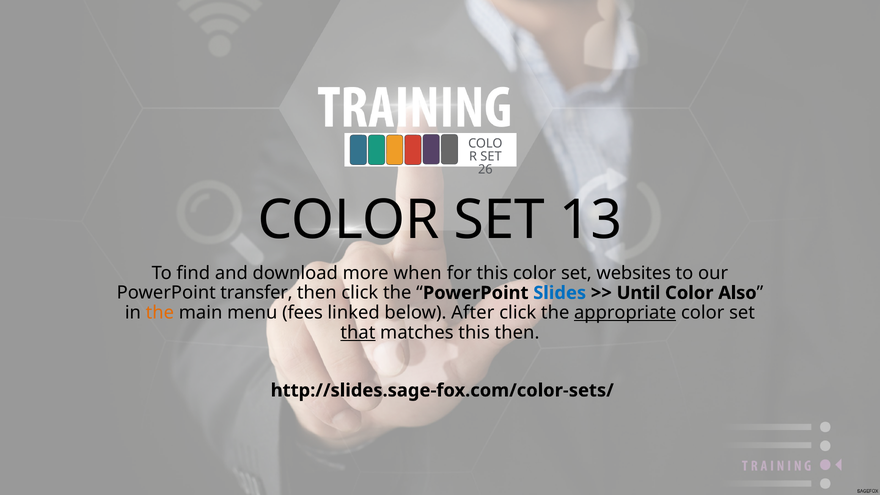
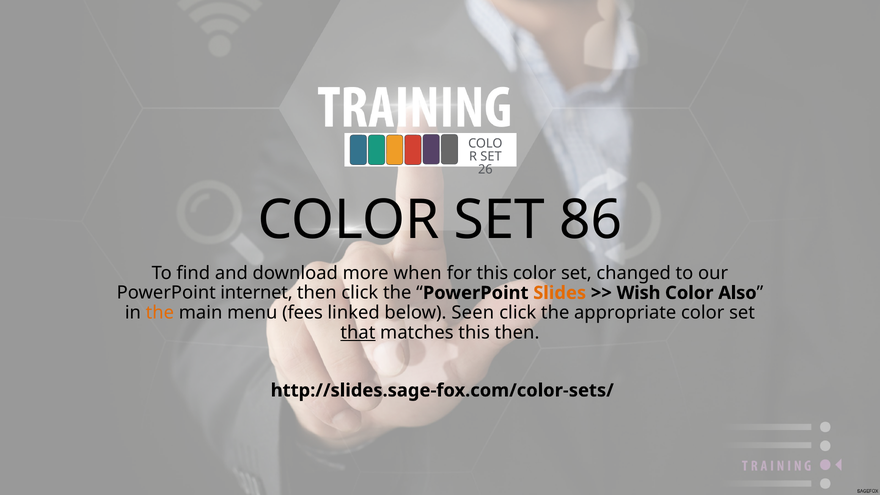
13: 13 -> 86
websites: websites -> changed
transfer: transfer -> internet
Slides colour: blue -> orange
Until: Until -> Wish
After: After -> Seen
appropriate underline: present -> none
